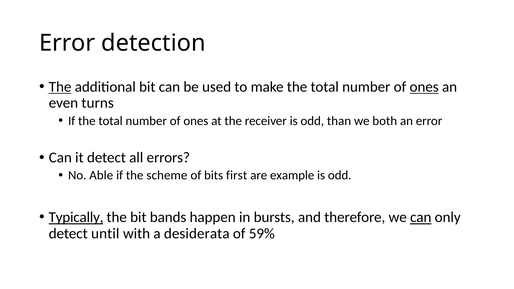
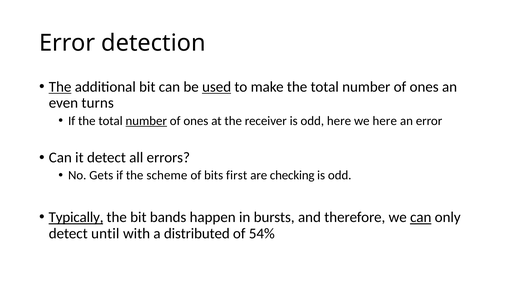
used underline: none -> present
ones at (424, 87) underline: present -> none
number at (146, 121) underline: none -> present
odd than: than -> here
we both: both -> here
Able: Able -> Gets
example: example -> checking
desiderata: desiderata -> distributed
59%: 59% -> 54%
